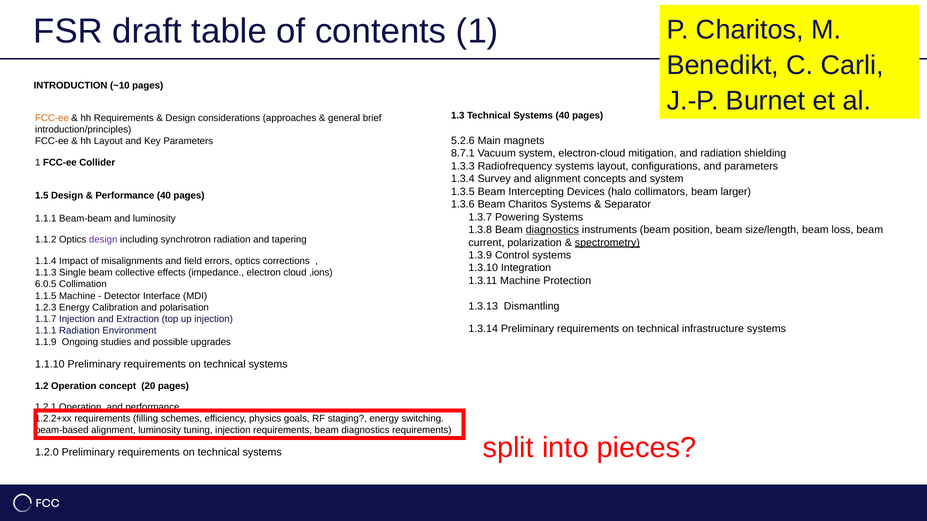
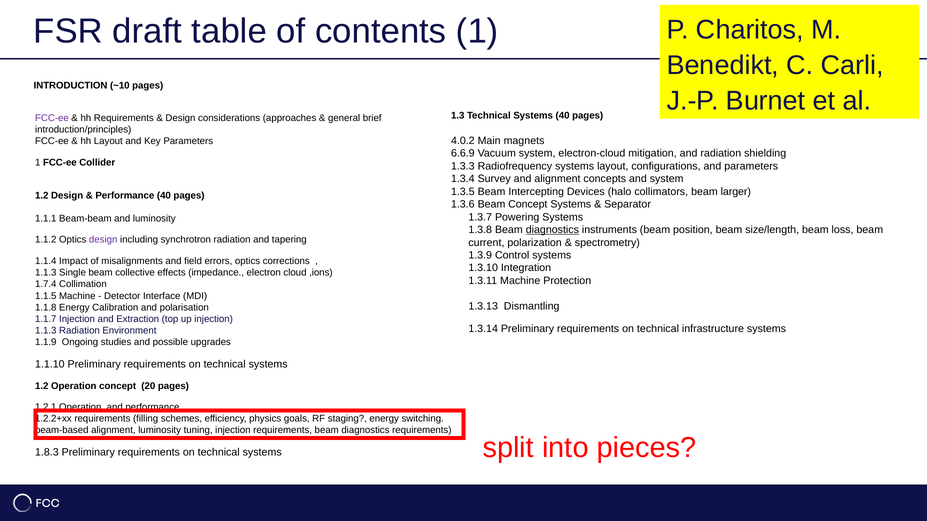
FCC-ee at (52, 118) colour: orange -> purple
5.2.6: 5.2.6 -> 4.0.2
8.7.1: 8.7.1 -> 6.6.9
1.5 at (42, 196): 1.5 -> 1.2
Beam Charitos: Charitos -> Concept
spectrometry underline: present -> none
6.0.5: 6.0.5 -> 1.7.4
1.2.3: 1.2.3 -> 1.1.8
1.1.1 at (46, 331): 1.1.1 -> 1.1.3
1.2.0: 1.2.0 -> 1.8.3
